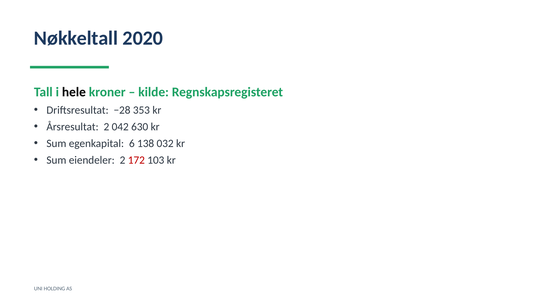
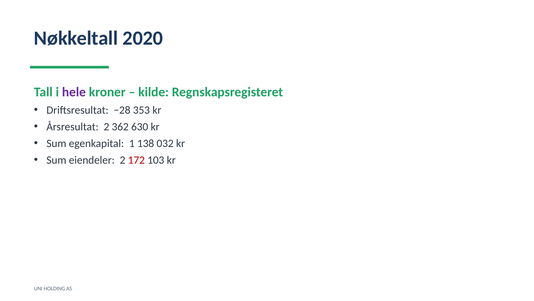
hele colour: black -> purple
042: 042 -> 362
6: 6 -> 1
